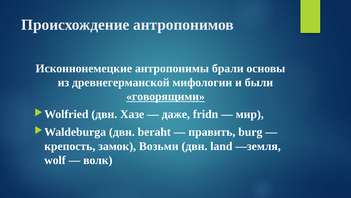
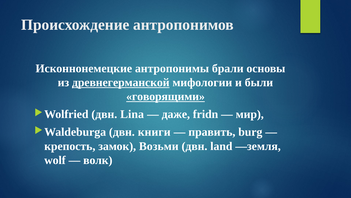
древнегерманской underline: none -> present
Хазе: Хазе -> Lina
beraht: beraht -> книги
